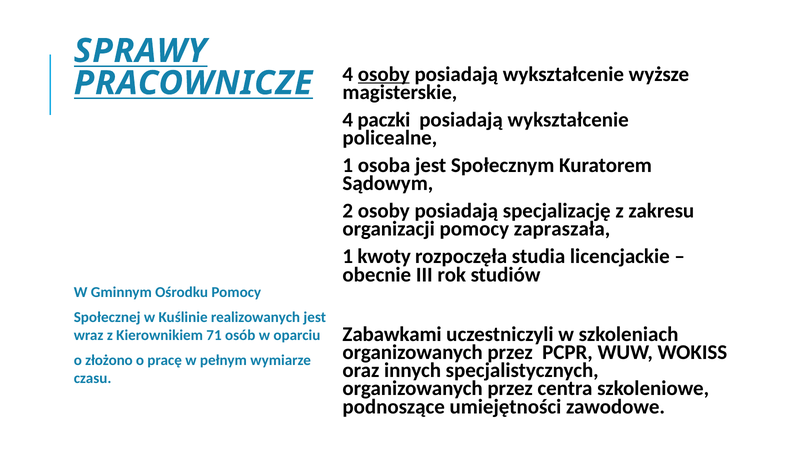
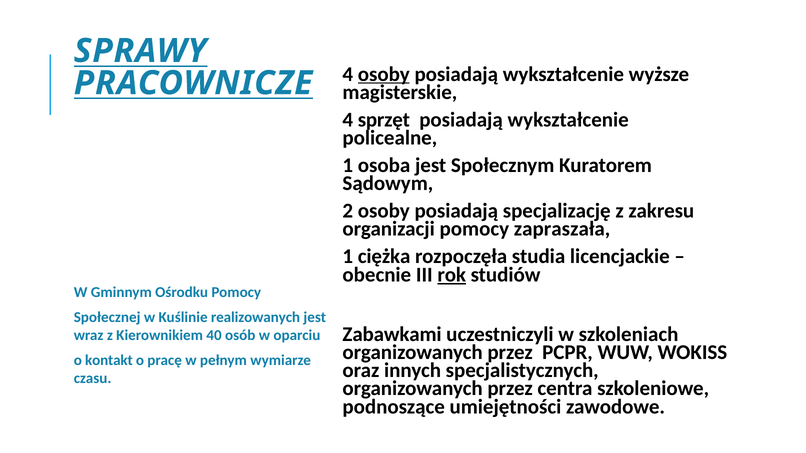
paczki: paczki -> sprzęt
kwoty: kwoty -> ciężka
rok underline: none -> present
71: 71 -> 40
złożono: złożono -> kontakt
